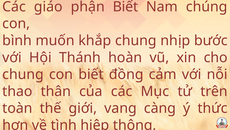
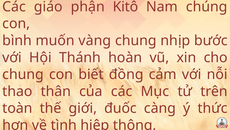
phận Biết: Biết -> Kitô
khắp: khắp -> vàng
vang: vang -> đuốc
